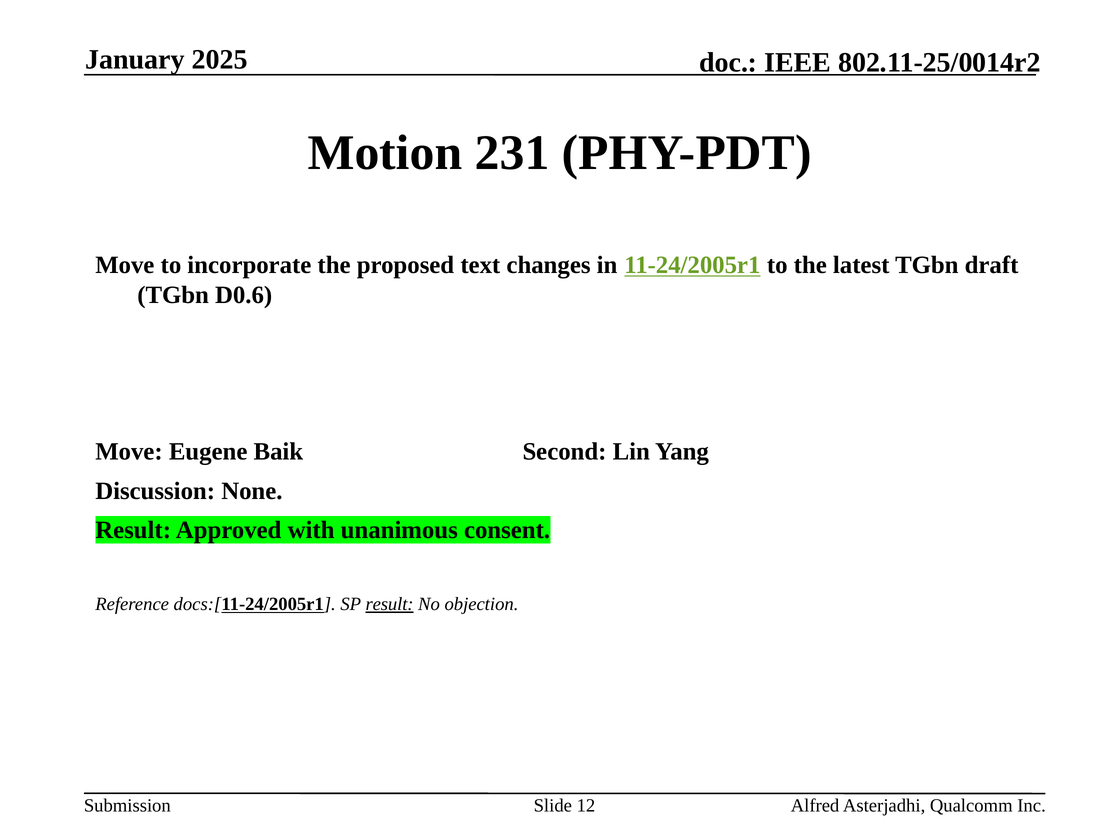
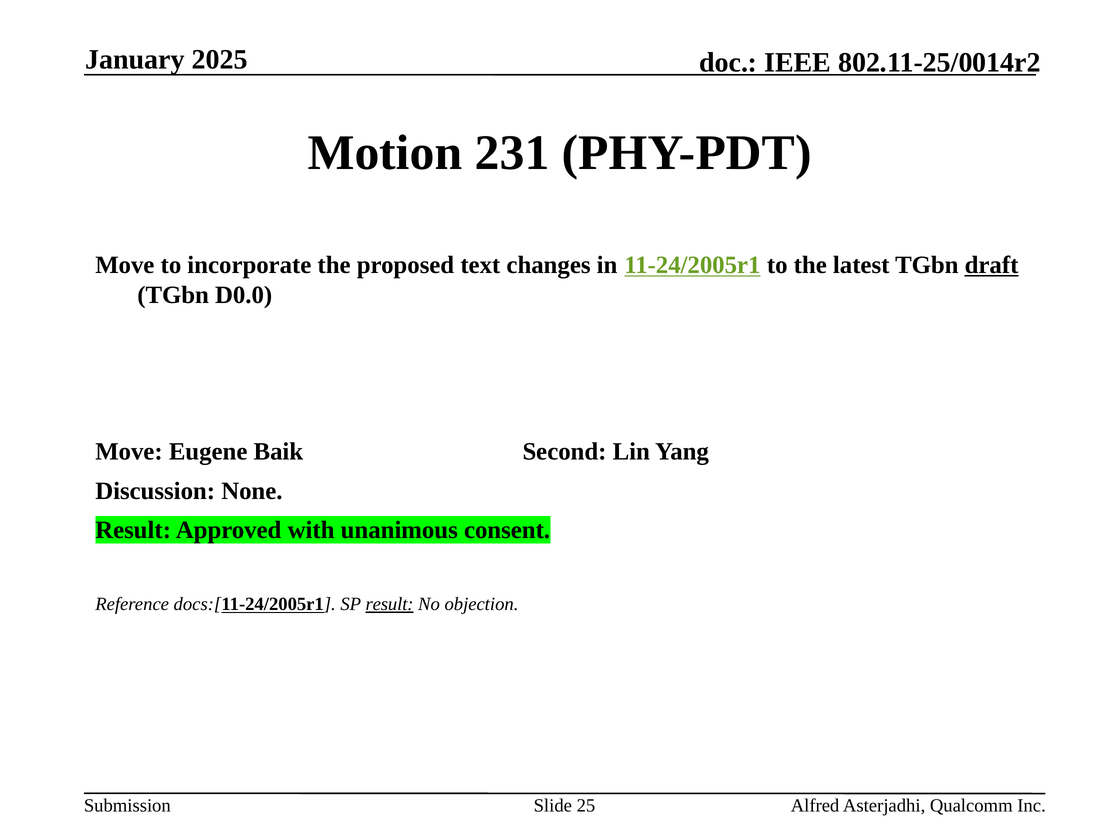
draft underline: none -> present
D0.6: D0.6 -> D0.0
12: 12 -> 25
